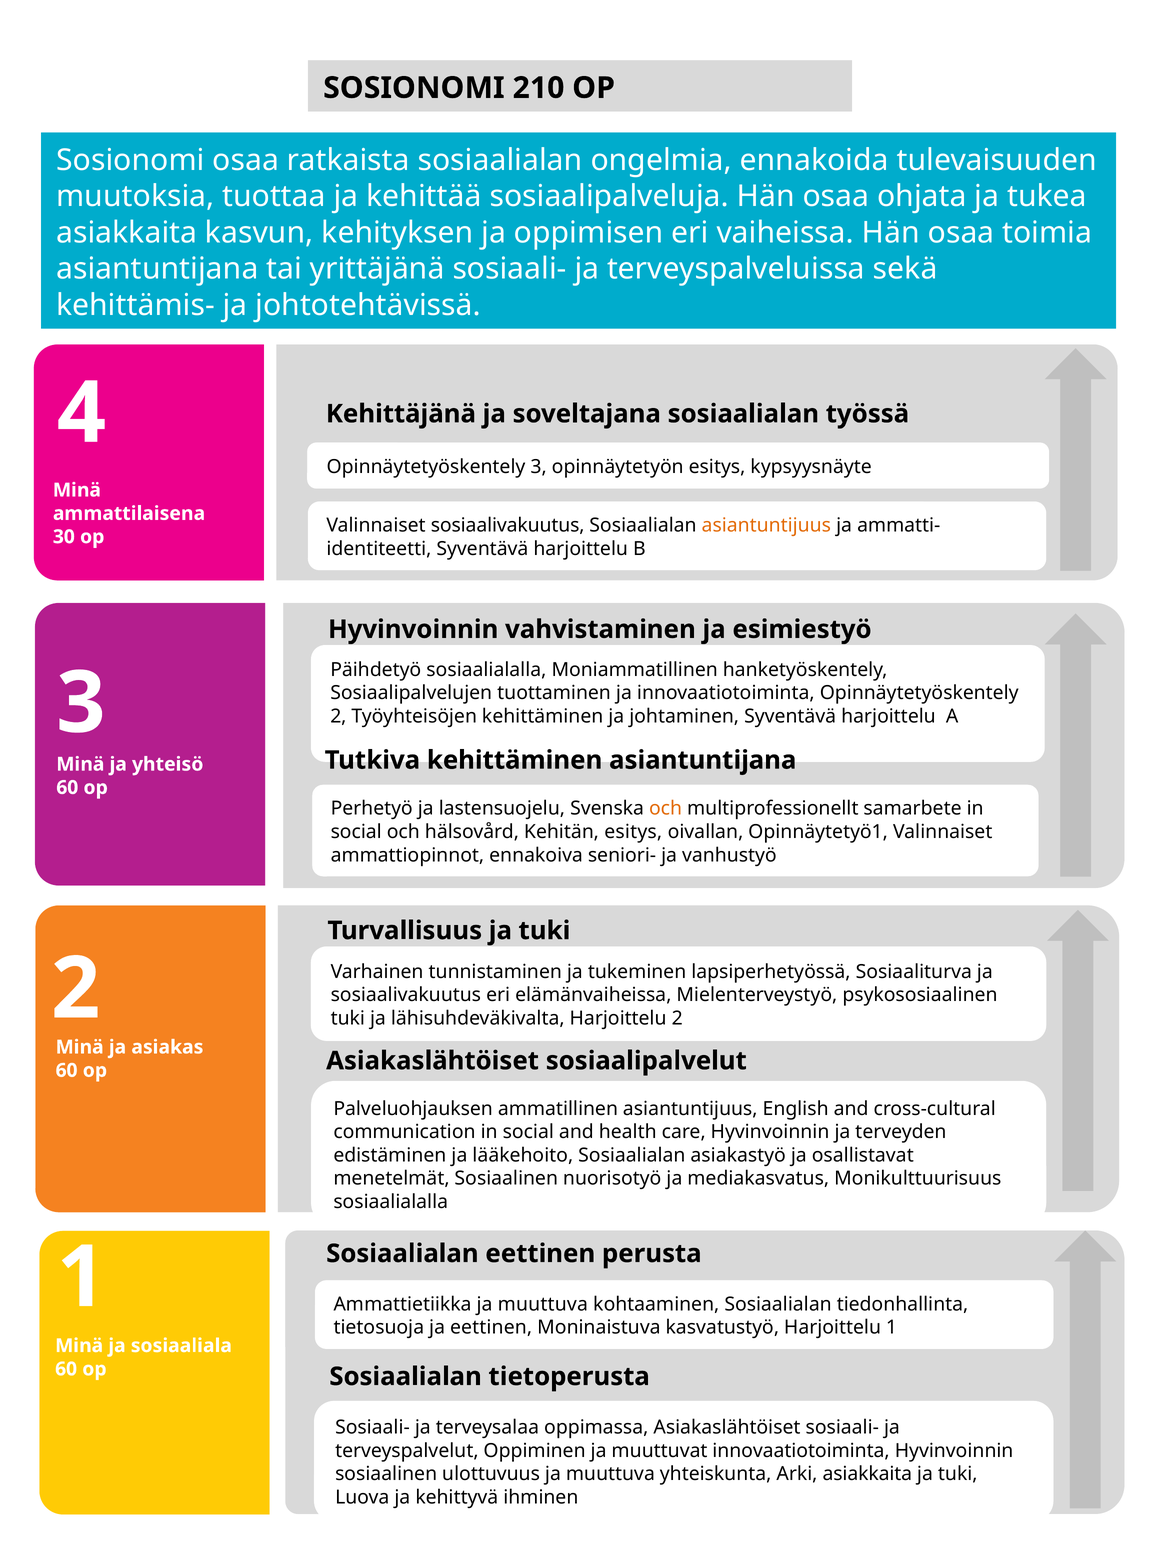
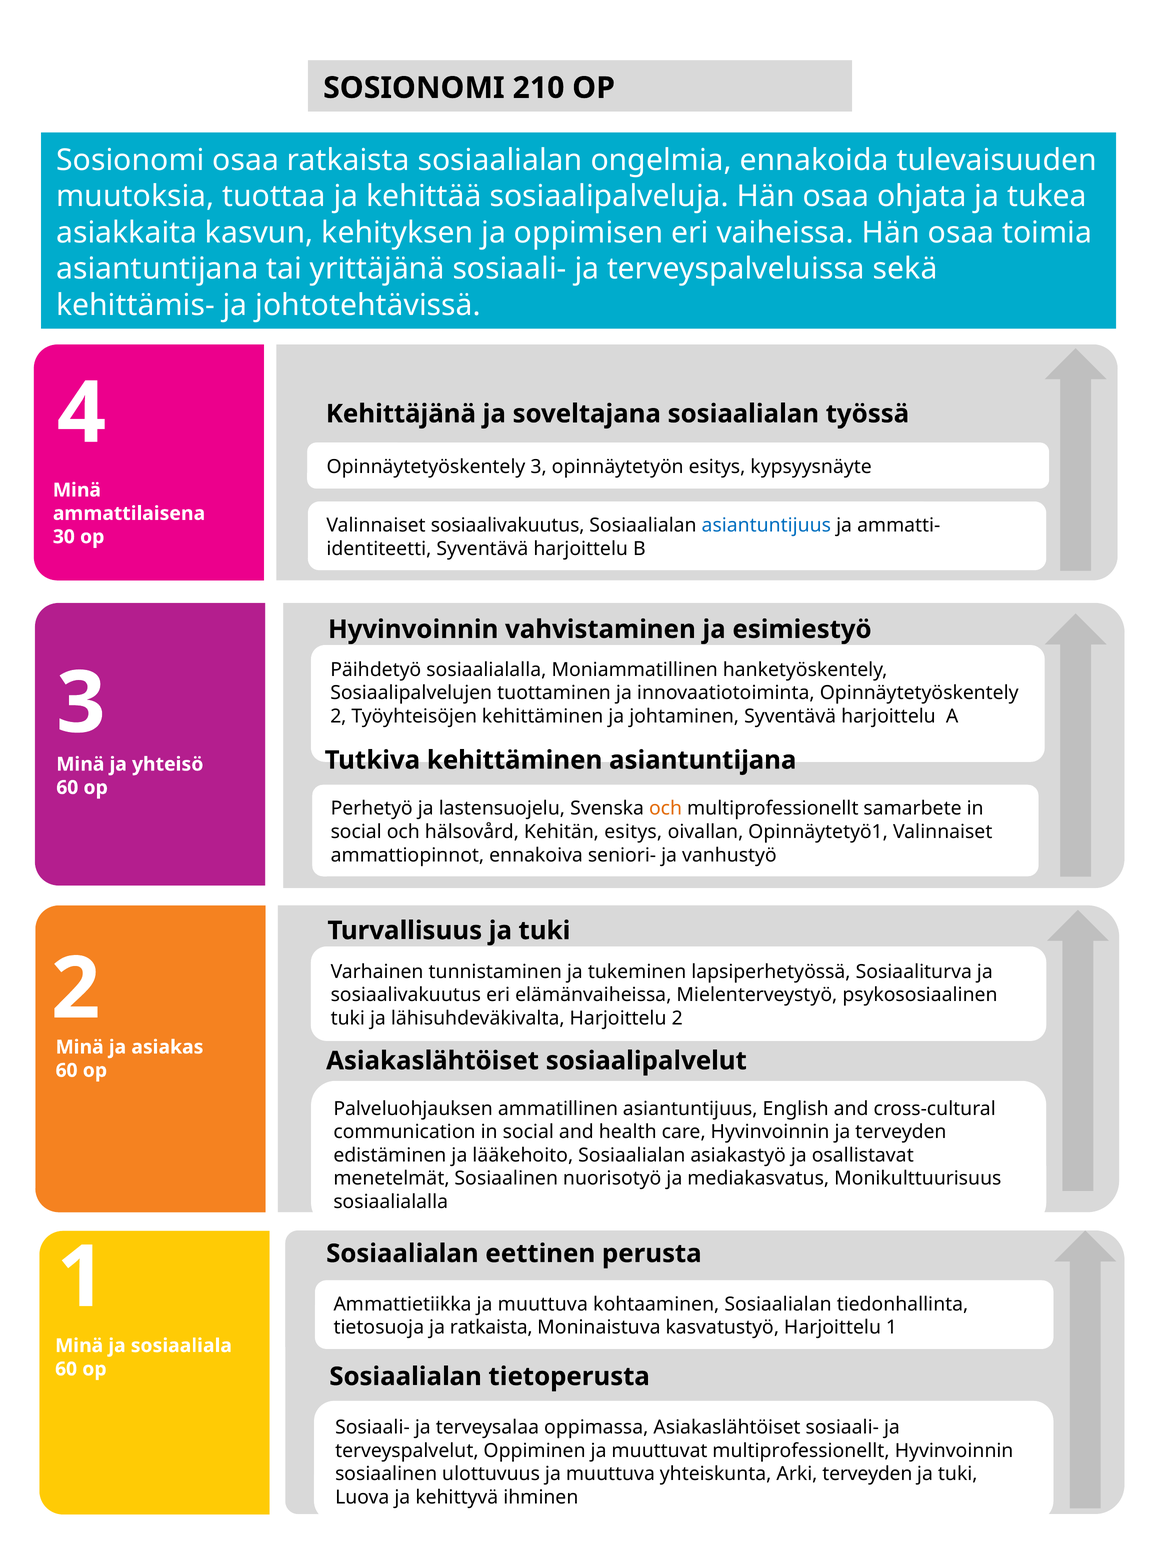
asiantuntijuus at (766, 525) colour: orange -> blue
ja eettinen: eettinen -> ratkaista
muuttuvat innovaatiotoiminta: innovaatiotoiminta -> multiprofessionellt
Arki asiakkaita: asiakkaita -> terveyden
